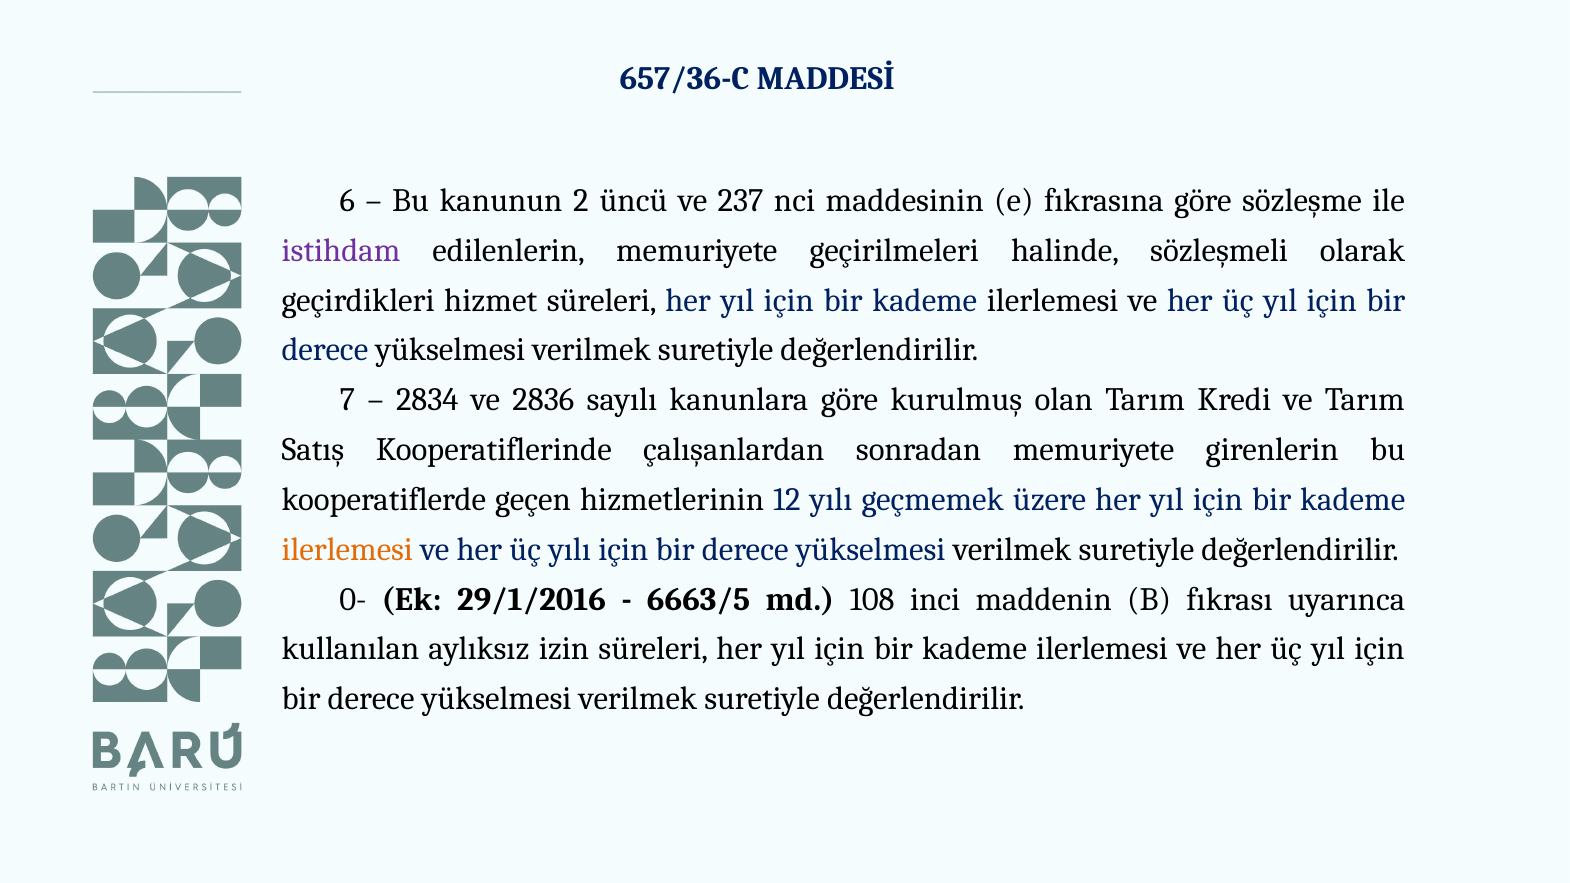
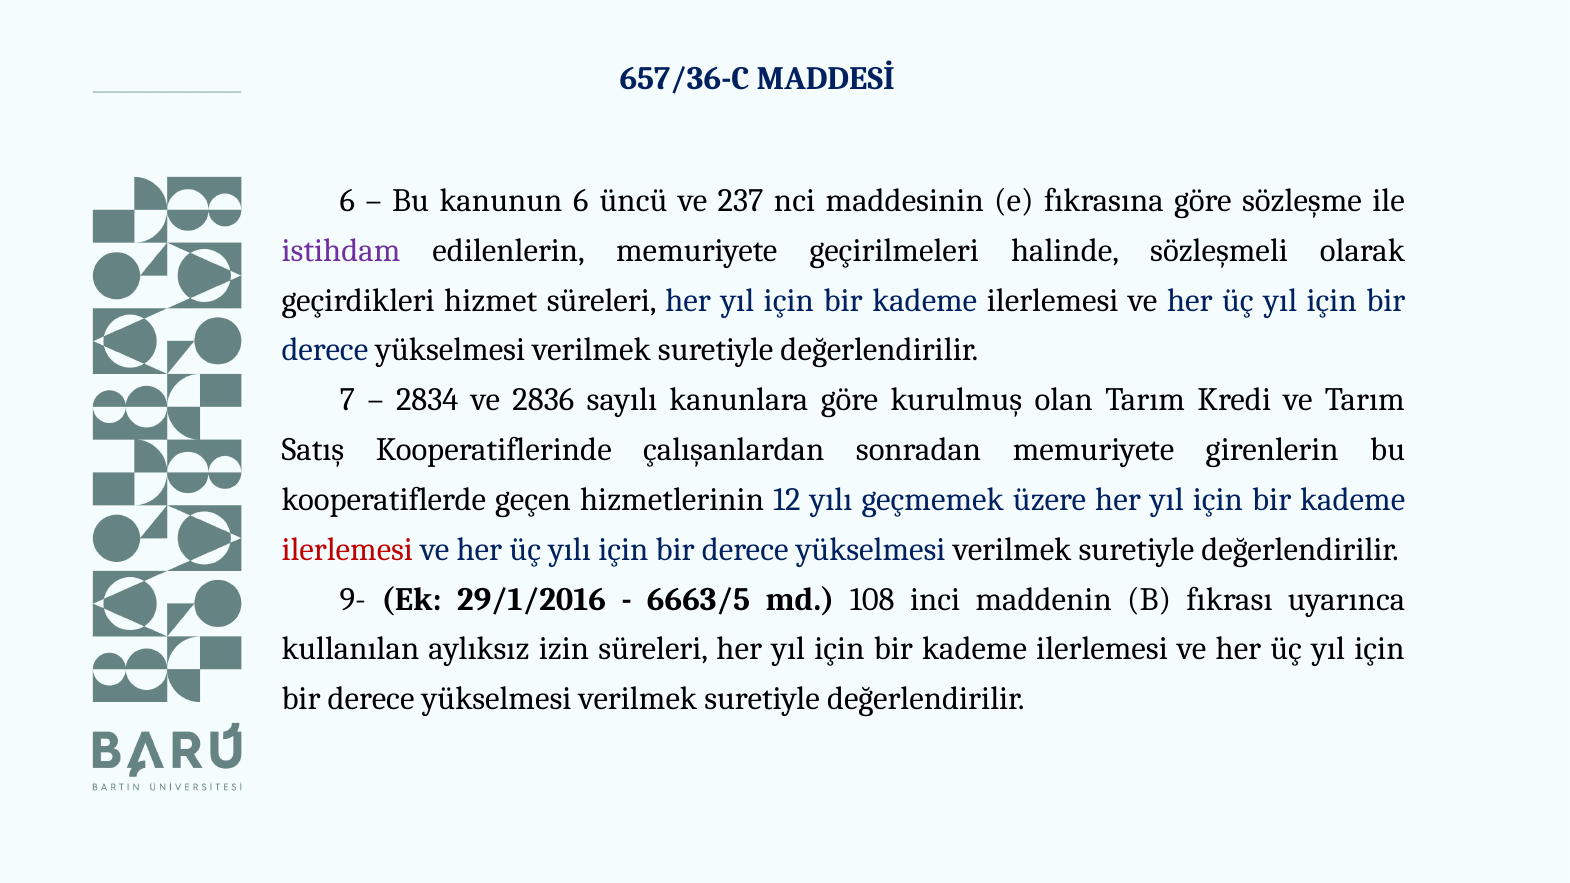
kanunun 2: 2 -> 6
ilerlemesi at (347, 550) colour: orange -> red
0-: 0- -> 9-
